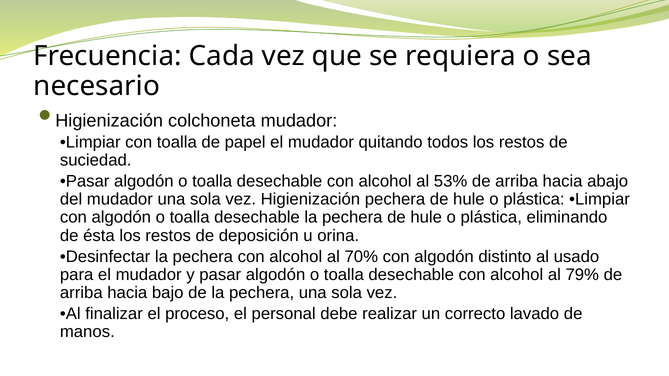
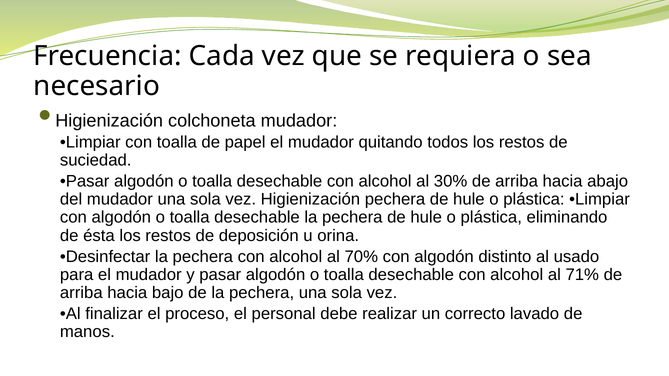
53%: 53% -> 30%
79%: 79% -> 71%
